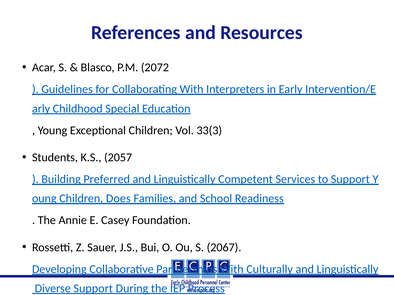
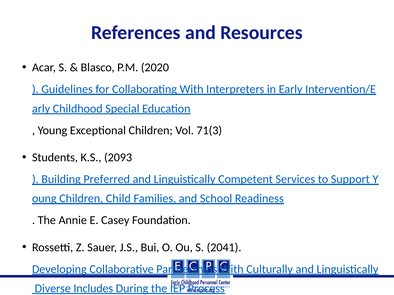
2072: 2072 -> 2020
33(3: 33(3 -> 71(3
2057: 2057 -> 2093
Does: Does -> Child
2067: 2067 -> 2041
Diverse Support: Support -> Includes
